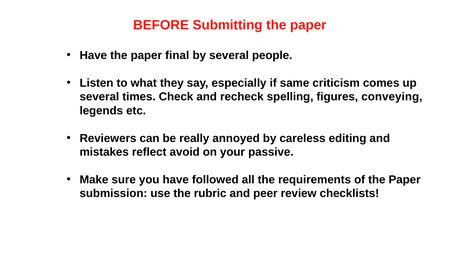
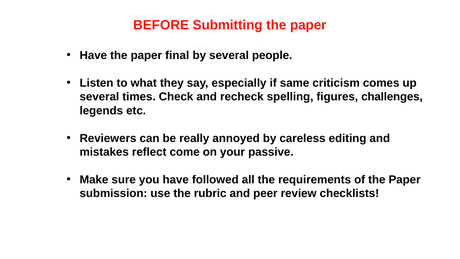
conveying: conveying -> challenges
avoid: avoid -> come
